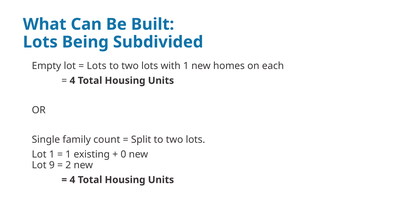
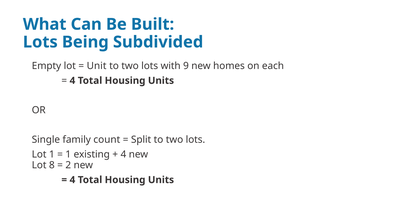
Lots at (97, 66): Lots -> Unit
with 1: 1 -> 9
0 at (123, 155): 0 -> 4
9: 9 -> 8
